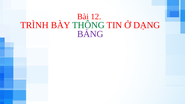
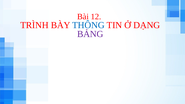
THÔNG colour: green -> blue
